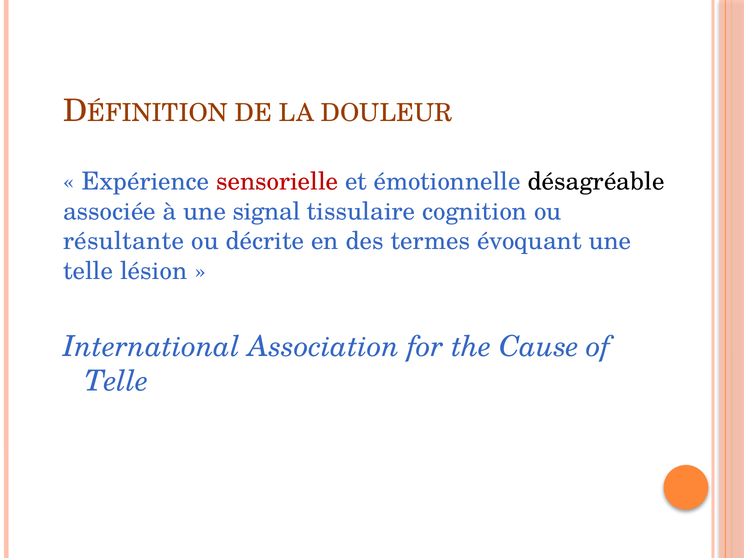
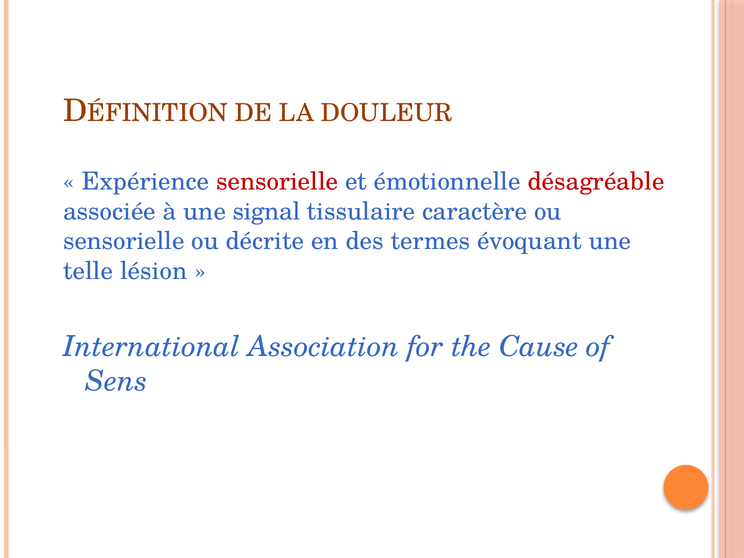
désagréable colour: black -> red
cognition: cognition -> caractère
résultante at (124, 241): résultante -> sensorielle
Telle at (117, 381): Telle -> Sens
